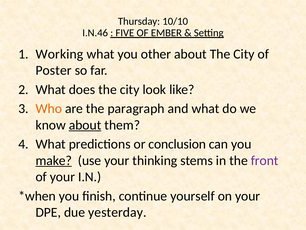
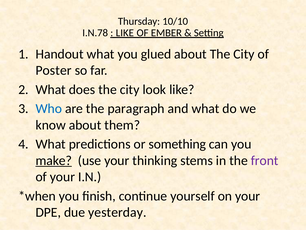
I.N.46: I.N.46 -> I.N.78
FIVE at (125, 33): FIVE -> LIKE
Working: Working -> Handout
other: other -> glued
Who colour: orange -> blue
about at (85, 125) underline: present -> none
conclusion: conclusion -> something
